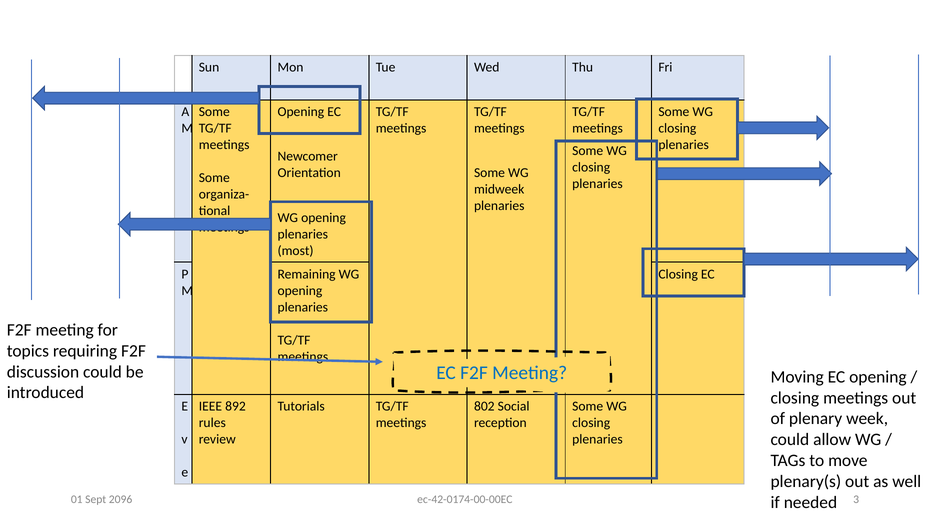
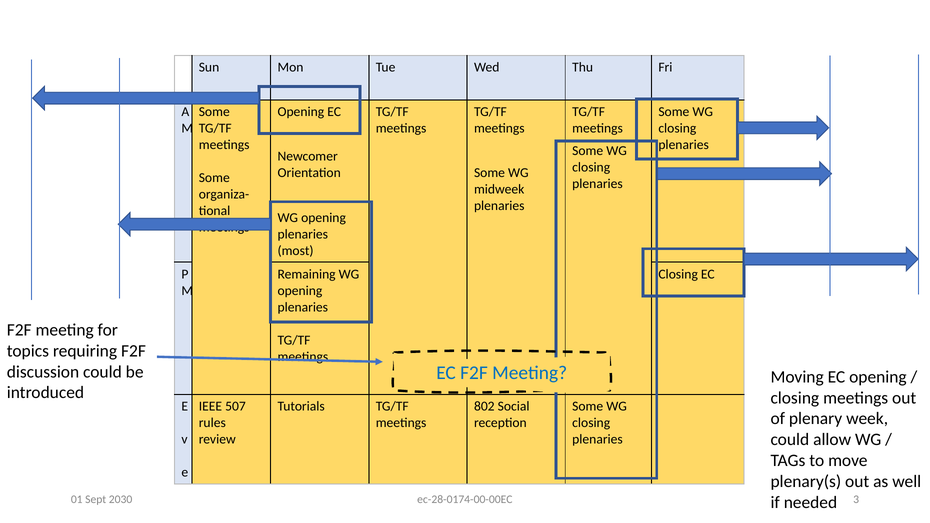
892: 892 -> 507
ec-42-0174-00-00EC: ec-42-0174-00-00EC -> ec-28-0174-00-00EC
2096: 2096 -> 2030
